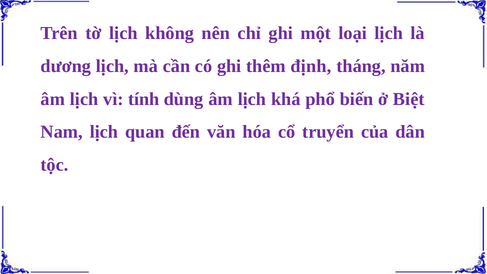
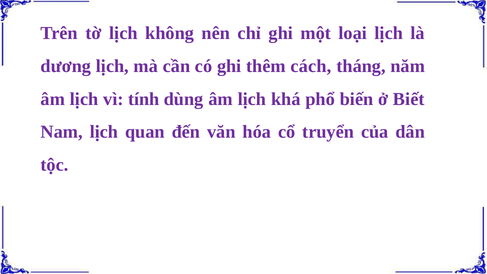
định: định -> cách
Biệt: Biệt -> Biết
